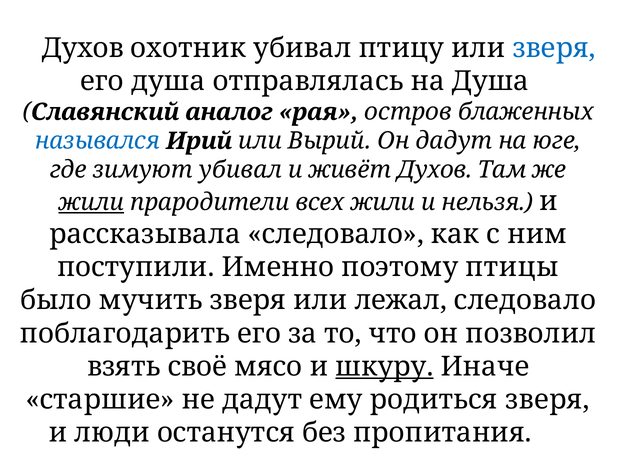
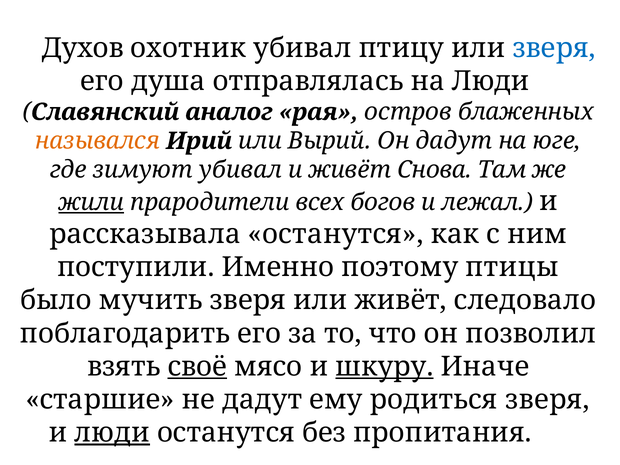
на Душа: Душа -> Люди
назывался colour: blue -> orange
живёт Духов: Духов -> Снова
всех жили: жили -> богов
нельзя: нельзя -> лежал
рассказывала следовало: следовало -> останутся
или лежал: лежал -> живёт
своё underline: none -> present
люди at (112, 433) underline: none -> present
